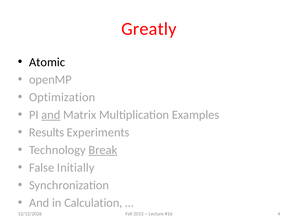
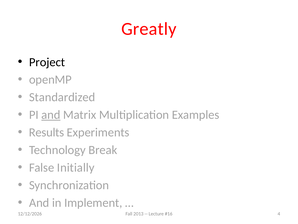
Atomic: Atomic -> Project
Optimization: Optimization -> Standardized
Break underline: present -> none
Calculation: Calculation -> Implement
